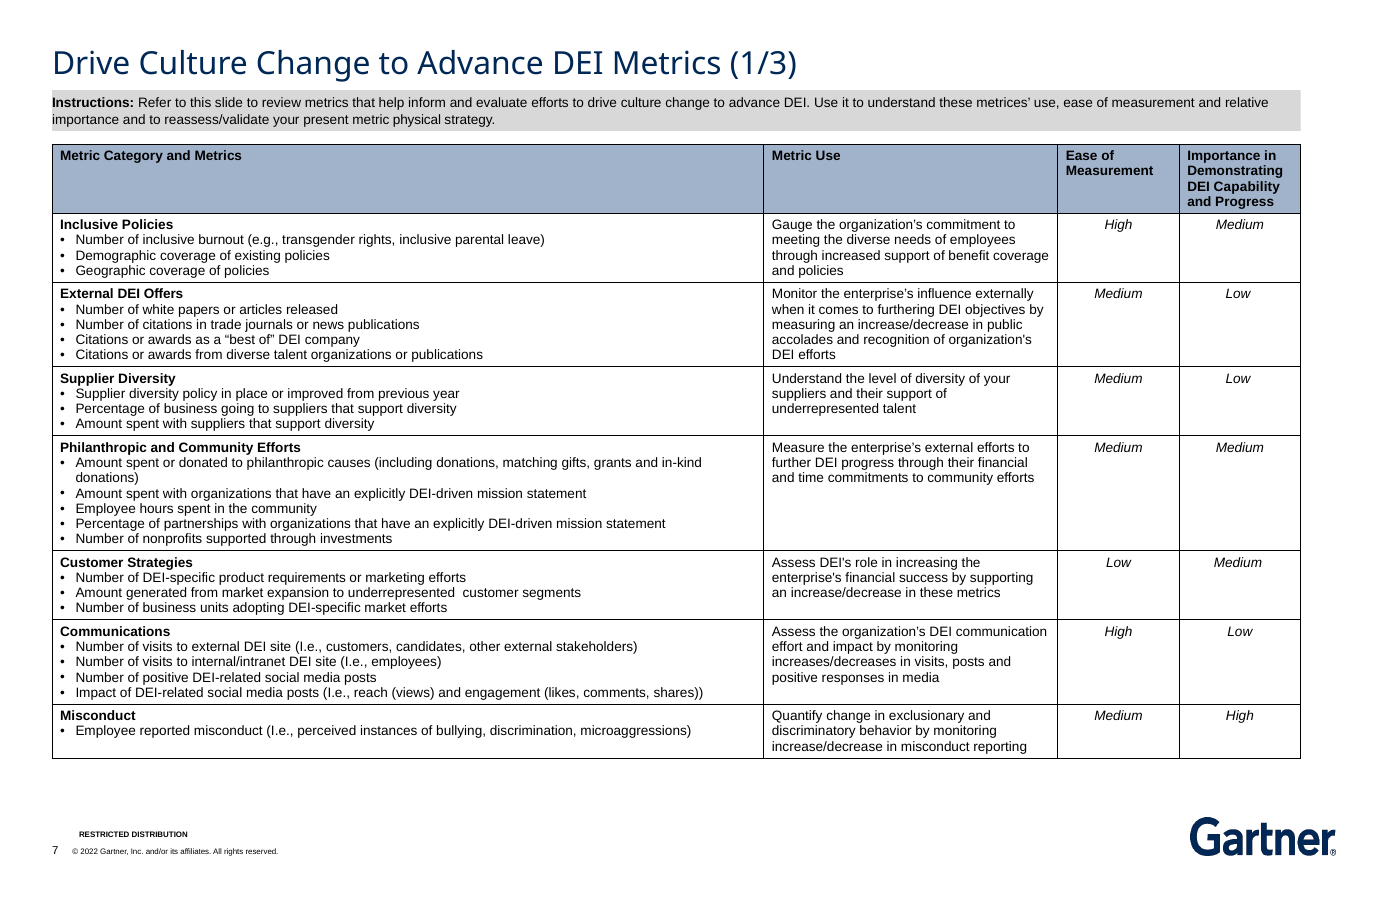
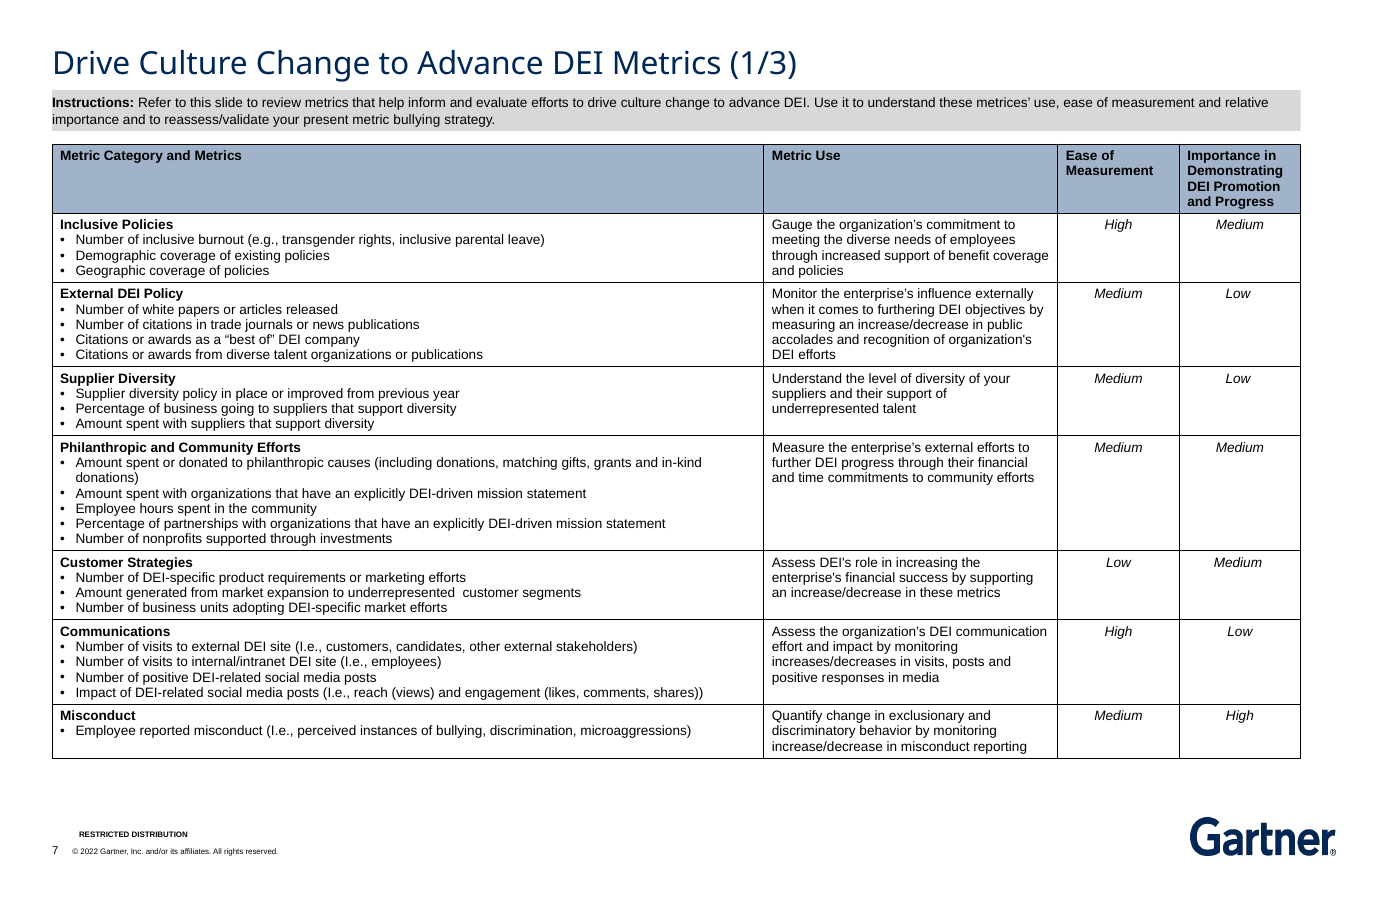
metric physical: physical -> bullying
Capability: Capability -> Promotion
DEI Offers: Offers -> Policy
